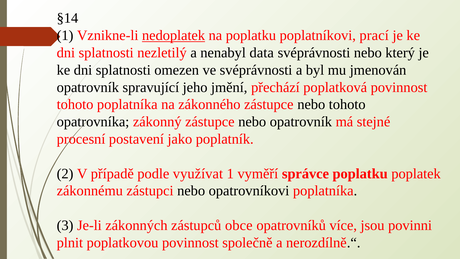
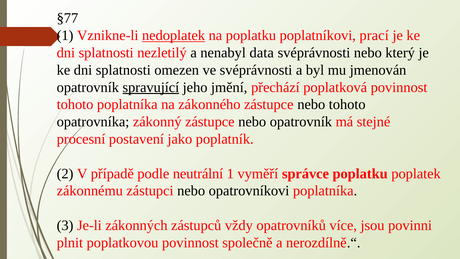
§14: §14 -> §77
spravující underline: none -> present
využívat: využívat -> neutrální
obce: obce -> vždy
